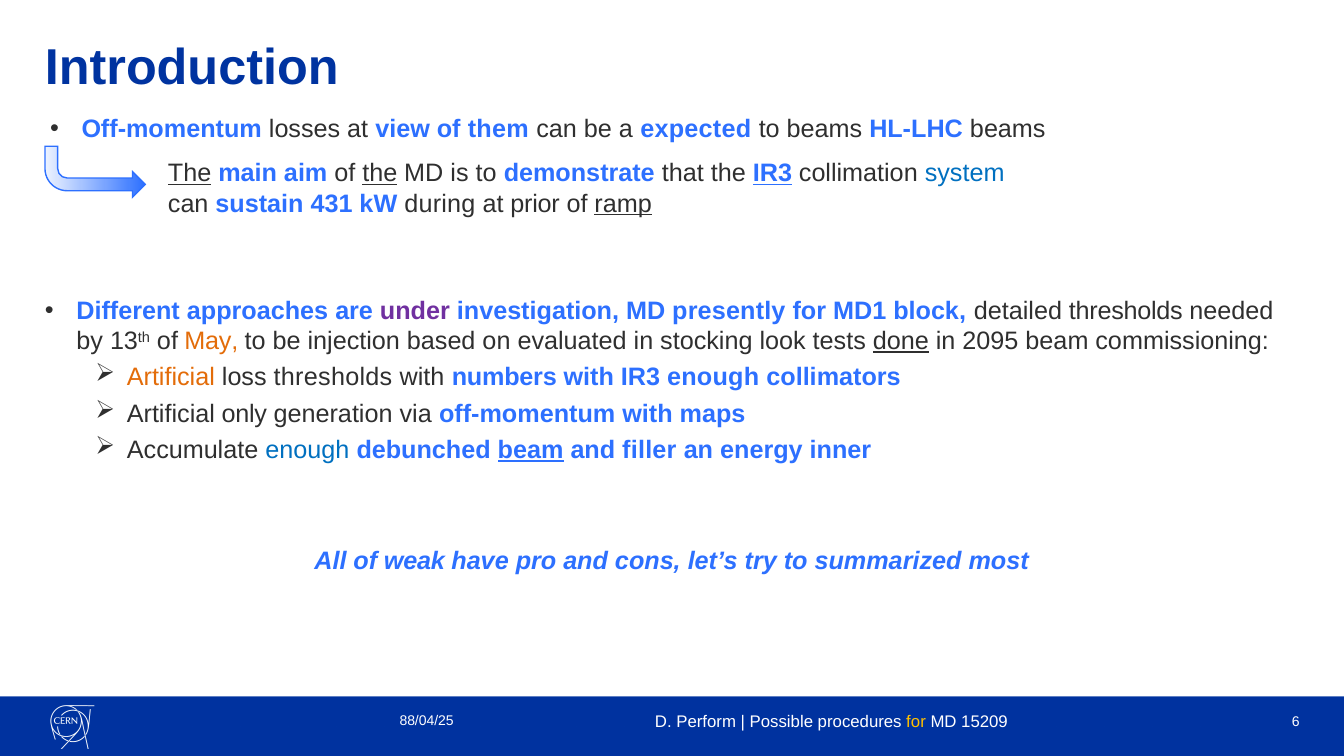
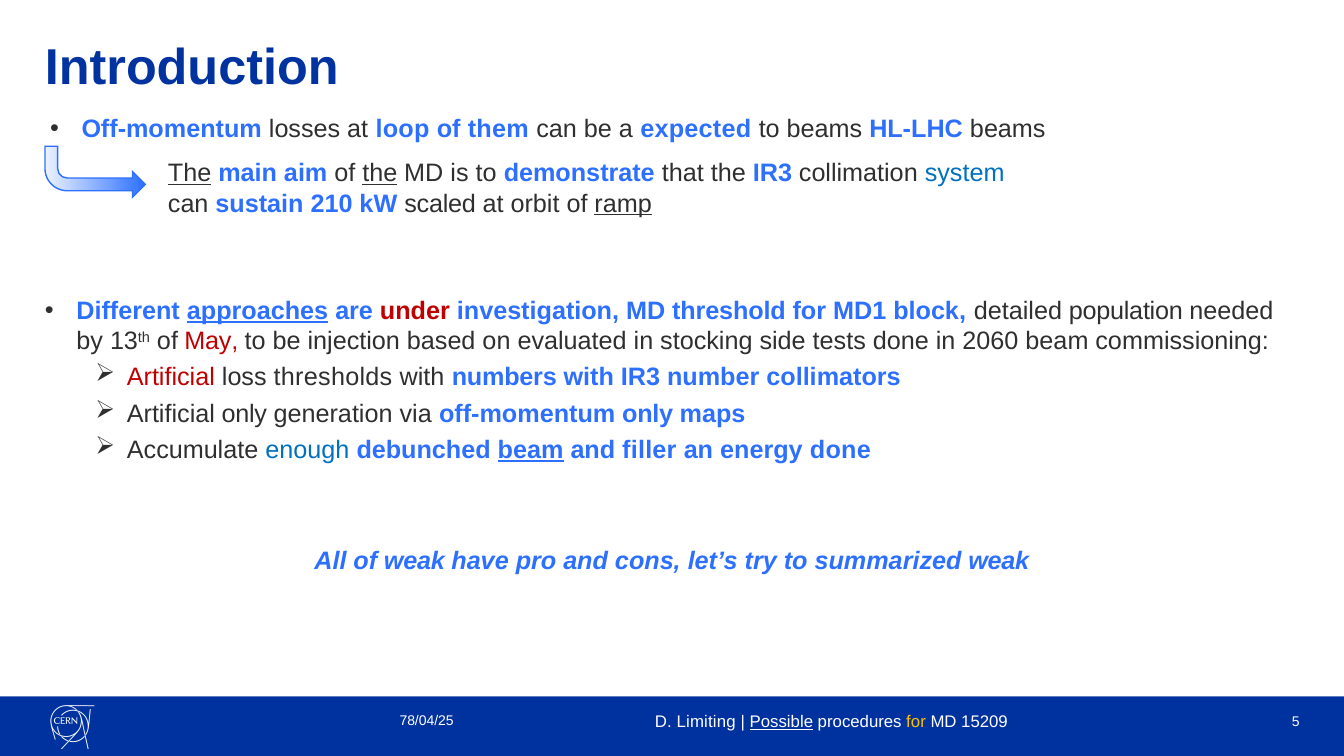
view: view -> loop
IR3 at (772, 174) underline: present -> none
431: 431 -> 210
during: during -> scaled
prior: prior -> orbit
approaches underline: none -> present
under colour: purple -> red
presently: presently -> threshold
detailed thresholds: thresholds -> population
May colour: orange -> red
look: look -> side
done at (901, 341) underline: present -> none
2095: 2095 -> 2060
Artificial at (171, 378) colour: orange -> red
IR3 enough: enough -> number
off-momentum with: with -> only
energy inner: inner -> done
summarized most: most -> weak
Perform: Perform -> Limiting
Possible underline: none -> present
6: 6 -> 5
88/04/25: 88/04/25 -> 78/04/25
